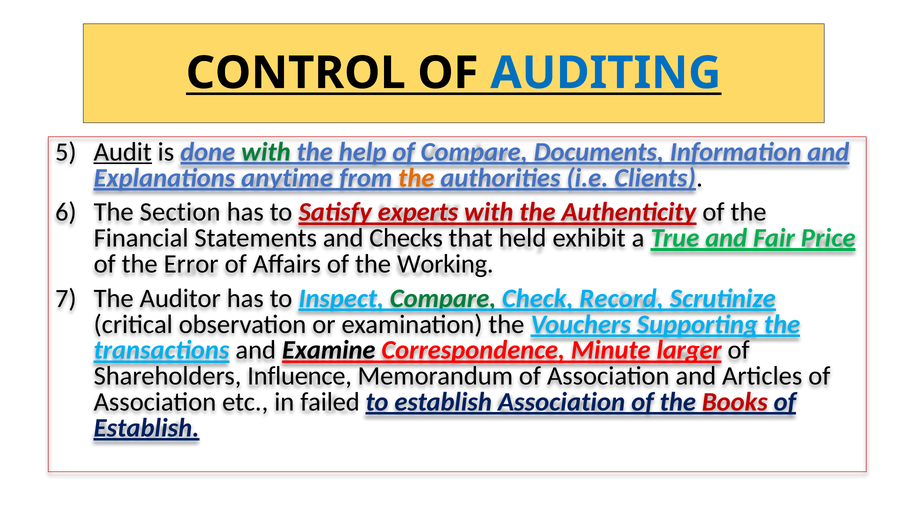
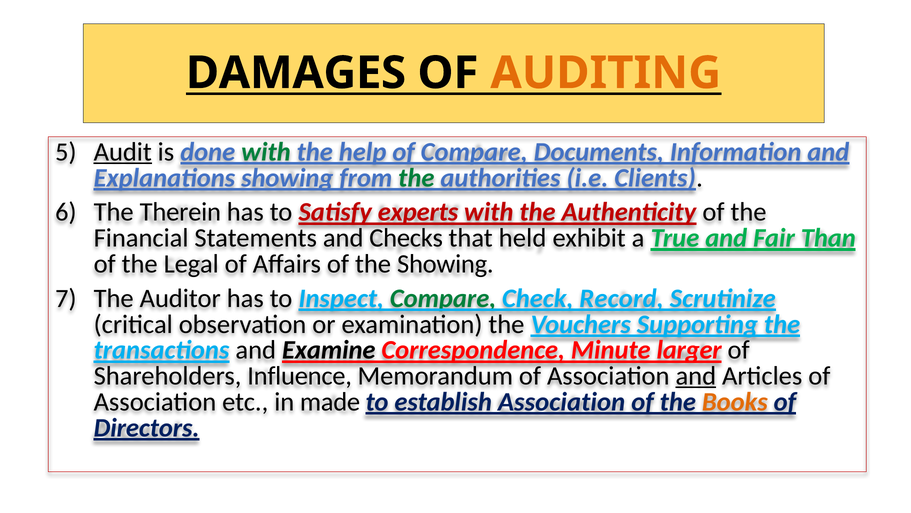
CONTROL: CONTROL -> DAMAGES
AUDITING colour: blue -> orange
Explanations anytime: anytime -> showing
the at (416, 178) colour: orange -> green
Section: Section -> Therein
Price: Price -> Than
Error: Error -> Legal
the Working: Working -> Showing
and at (696, 376) underline: none -> present
failed: failed -> made
Books colour: red -> orange
Establish at (147, 427): Establish -> Directors
